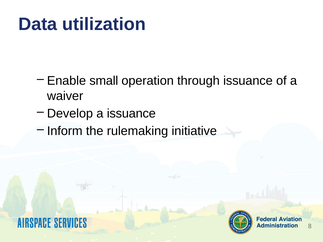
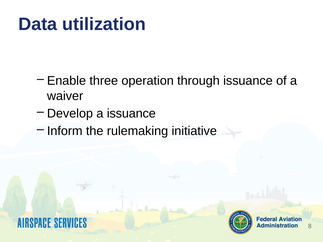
small: small -> three
